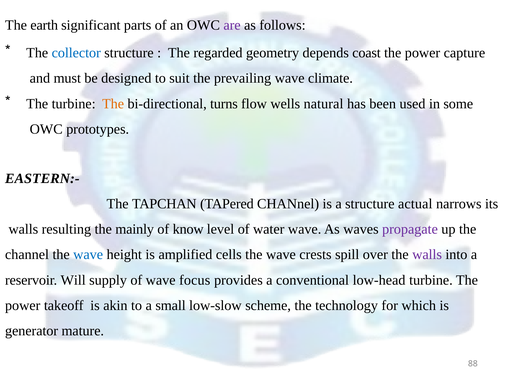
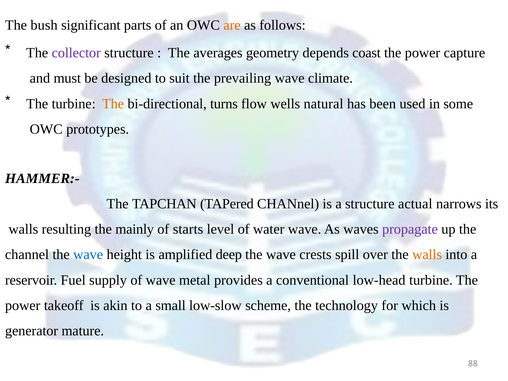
earth: earth -> bush
are colour: purple -> orange
collector colour: blue -> purple
regarded: regarded -> averages
EASTERN:-: EASTERN:- -> HAMMER:-
know: know -> starts
cells: cells -> deep
walls at (427, 255) colour: purple -> orange
Will: Will -> Fuel
focus: focus -> metal
